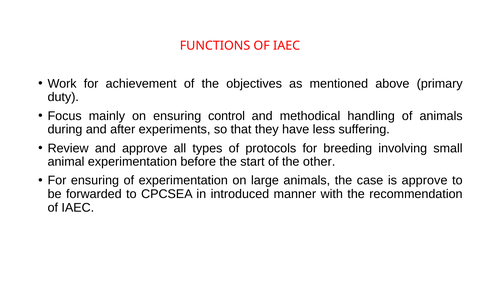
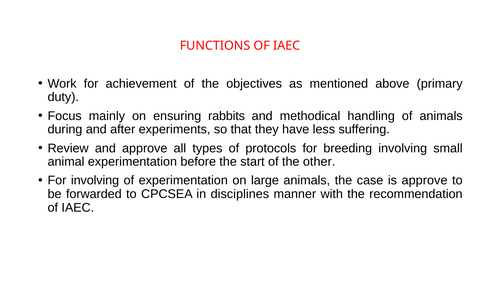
control: control -> rabbits
For ensuring: ensuring -> involving
introduced: introduced -> disciplines
